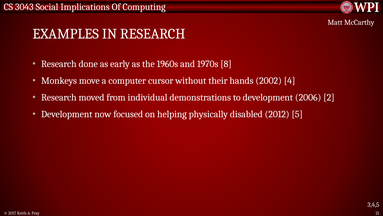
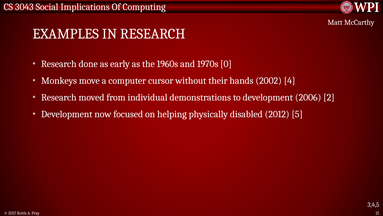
8: 8 -> 0
